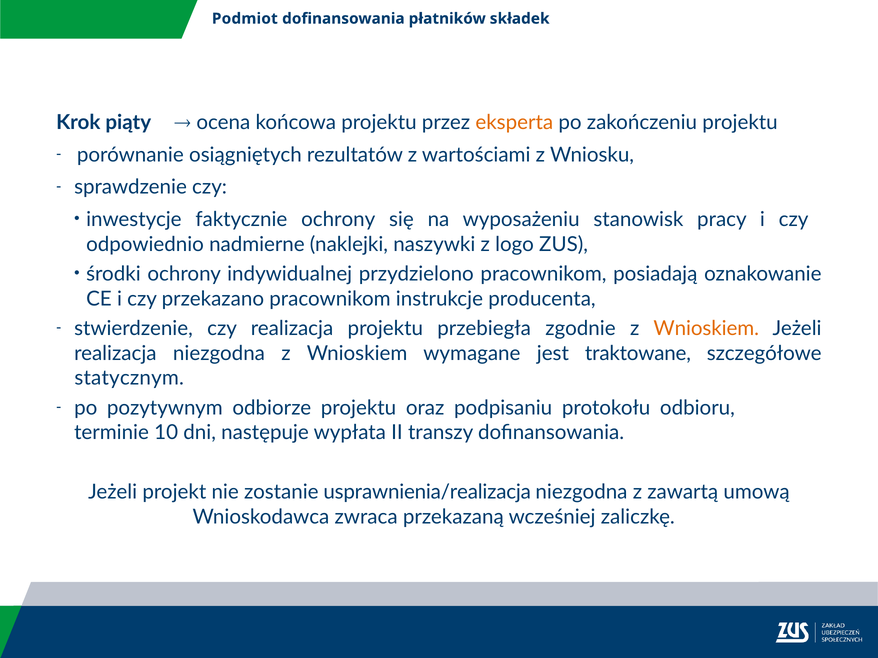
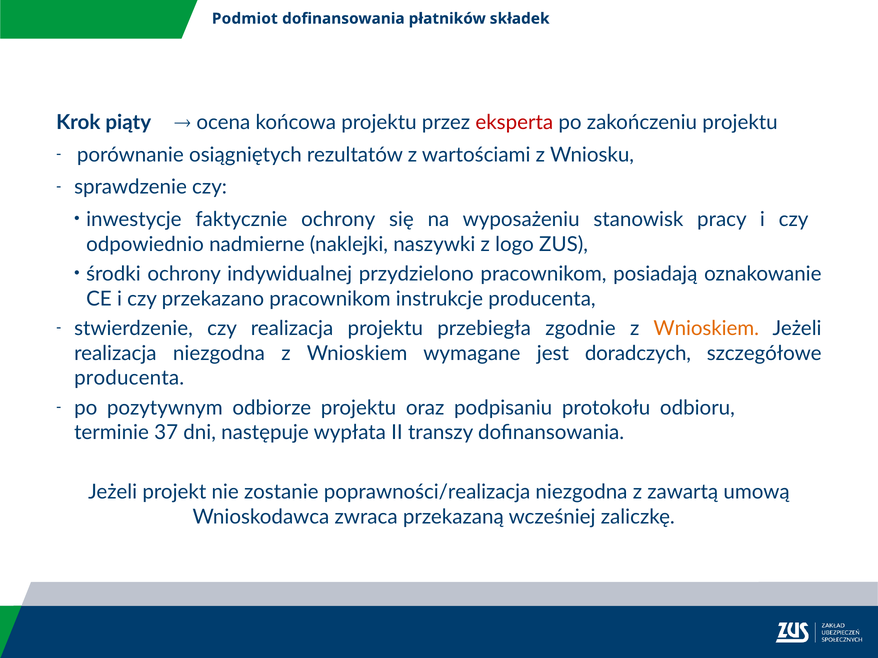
eksperta colour: orange -> red
traktowane: traktowane -> doradczych
statycznym at (129, 378): statycznym -> producenta
10: 10 -> 37
usprawnienia/realizacja: usprawnienia/realizacja -> poprawności/realizacja
